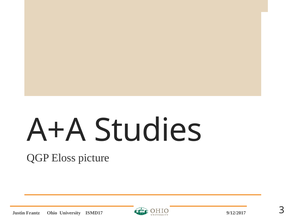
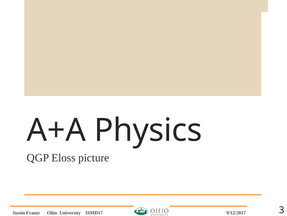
Studies: Studies -> Physics
